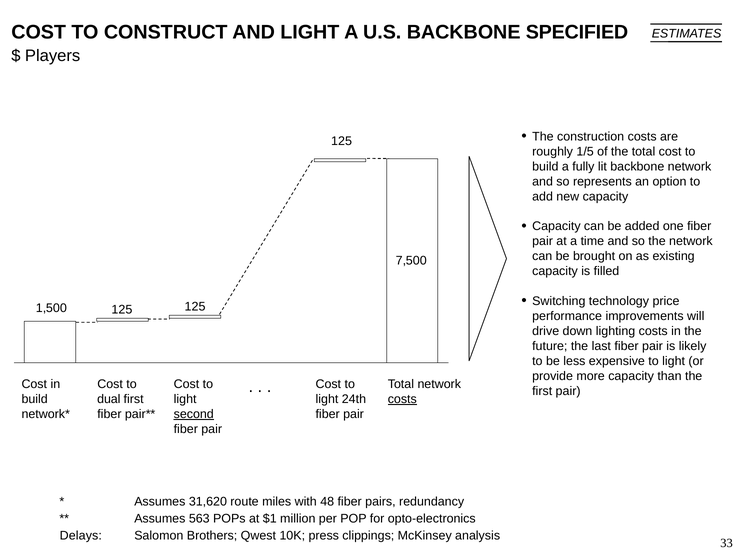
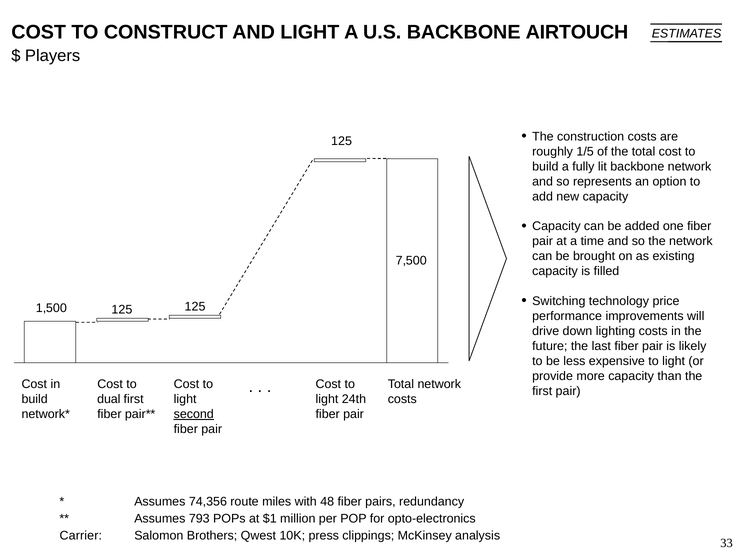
SPECIFIED: SPECIFIED -> AIRTOUCH
costs at (402, 399) underline: present -> none
31,620: 31,620 -> 74,356
563: 563 -> 793
Delays: Delays -> Carrier
